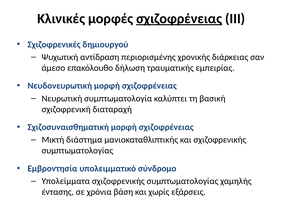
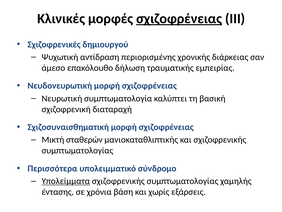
διάστημα: διάστημα -> σταθερών
Εμβροντησία: Εμβροντησία -> Περισσότερα
Υπολείμματα underline: none -> present
